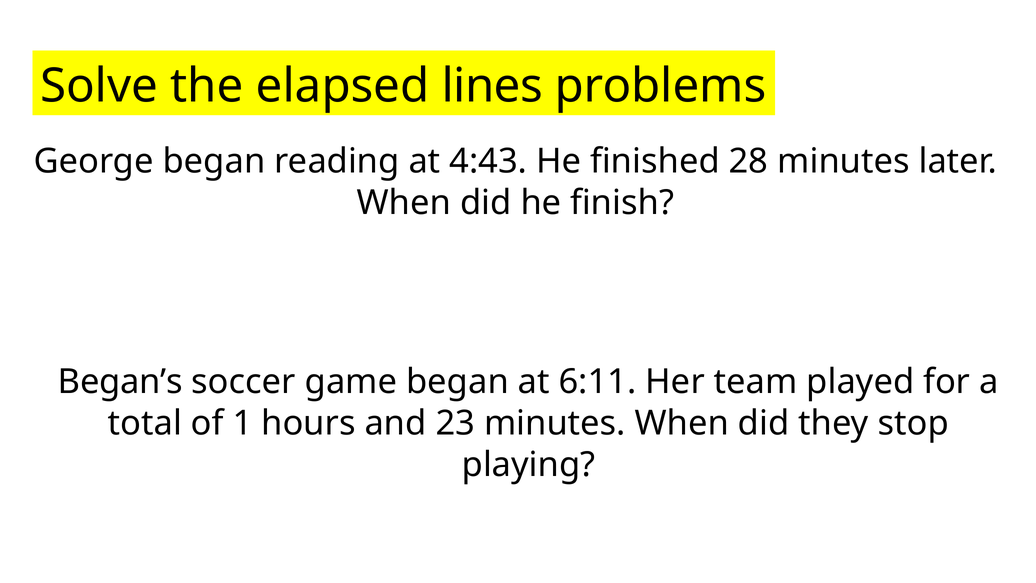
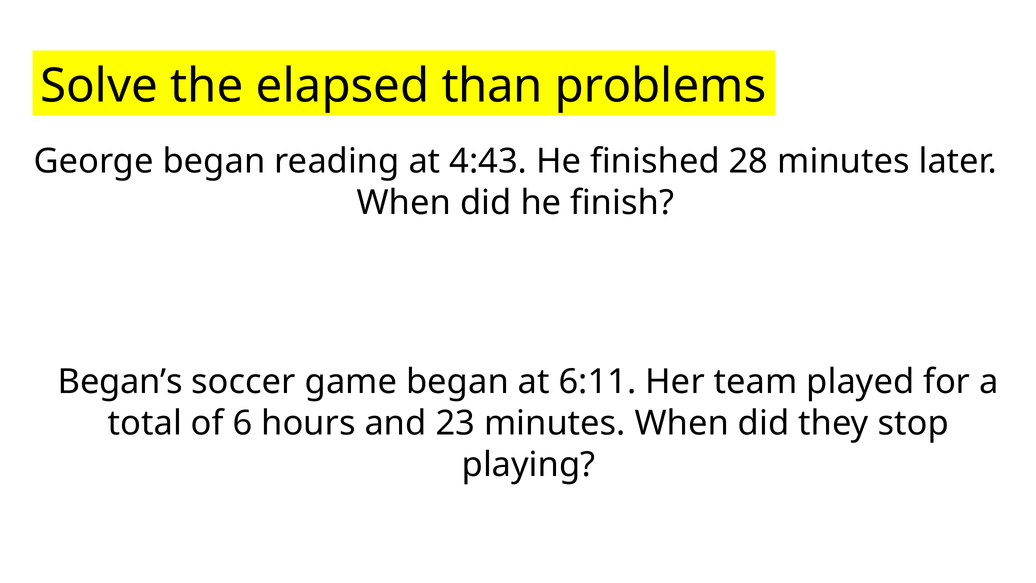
lines: lines -> than
1: 1 -> 6
